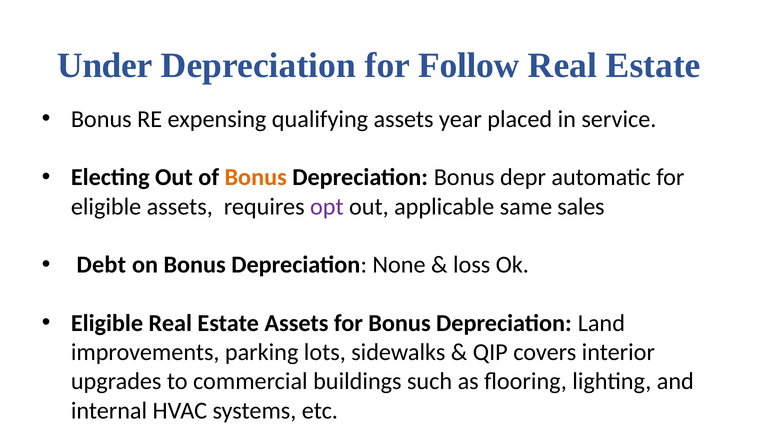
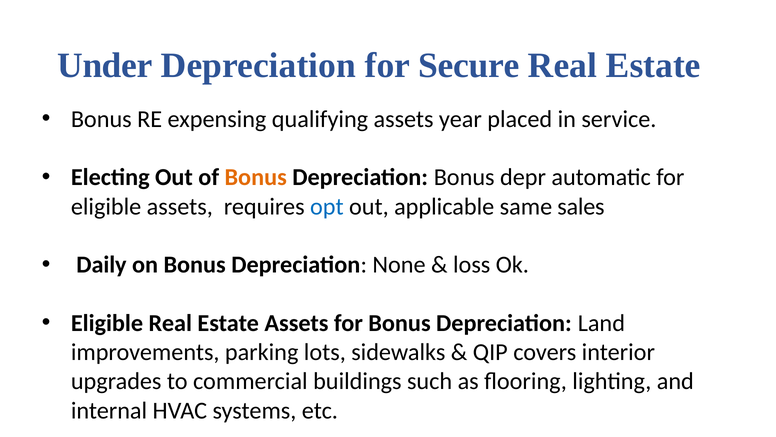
Follow: Follow -> Secure
opt colour: purple -> blue
Debt: Debt -> Daily
